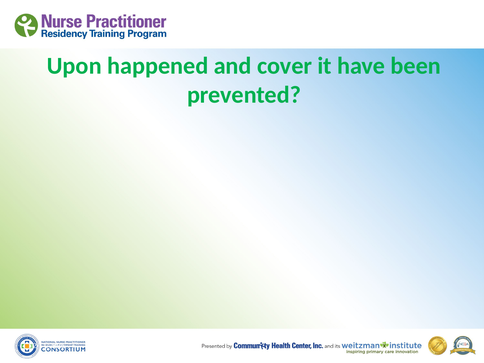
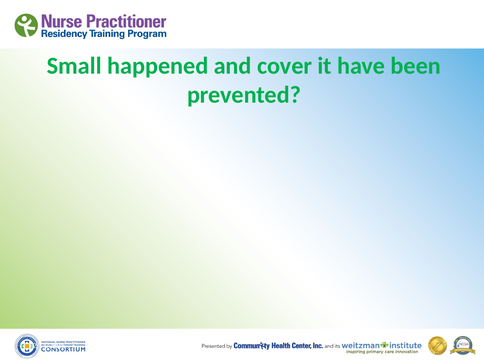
Upon: Upon -> Small
